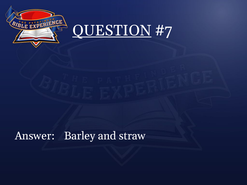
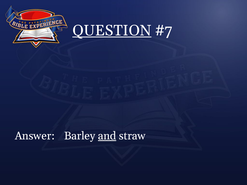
and underline: none -> present
